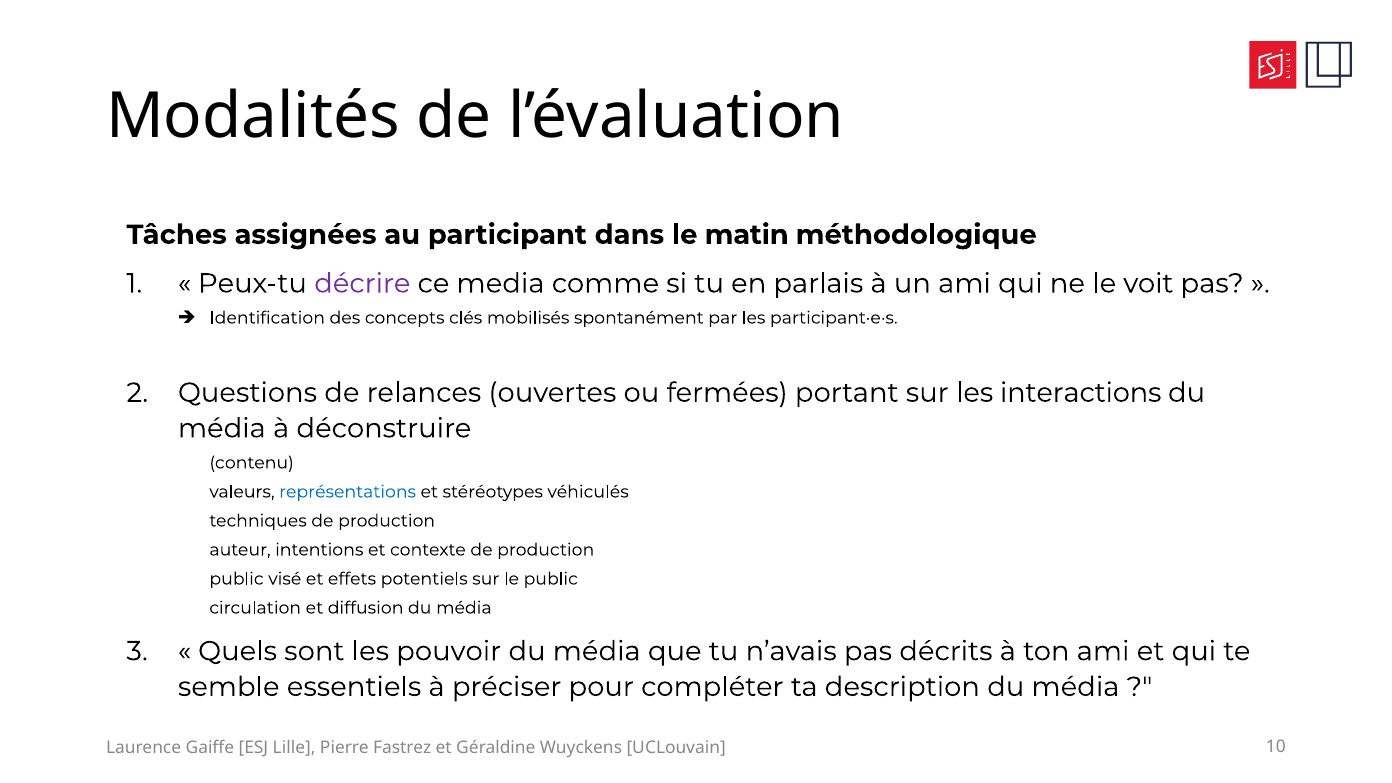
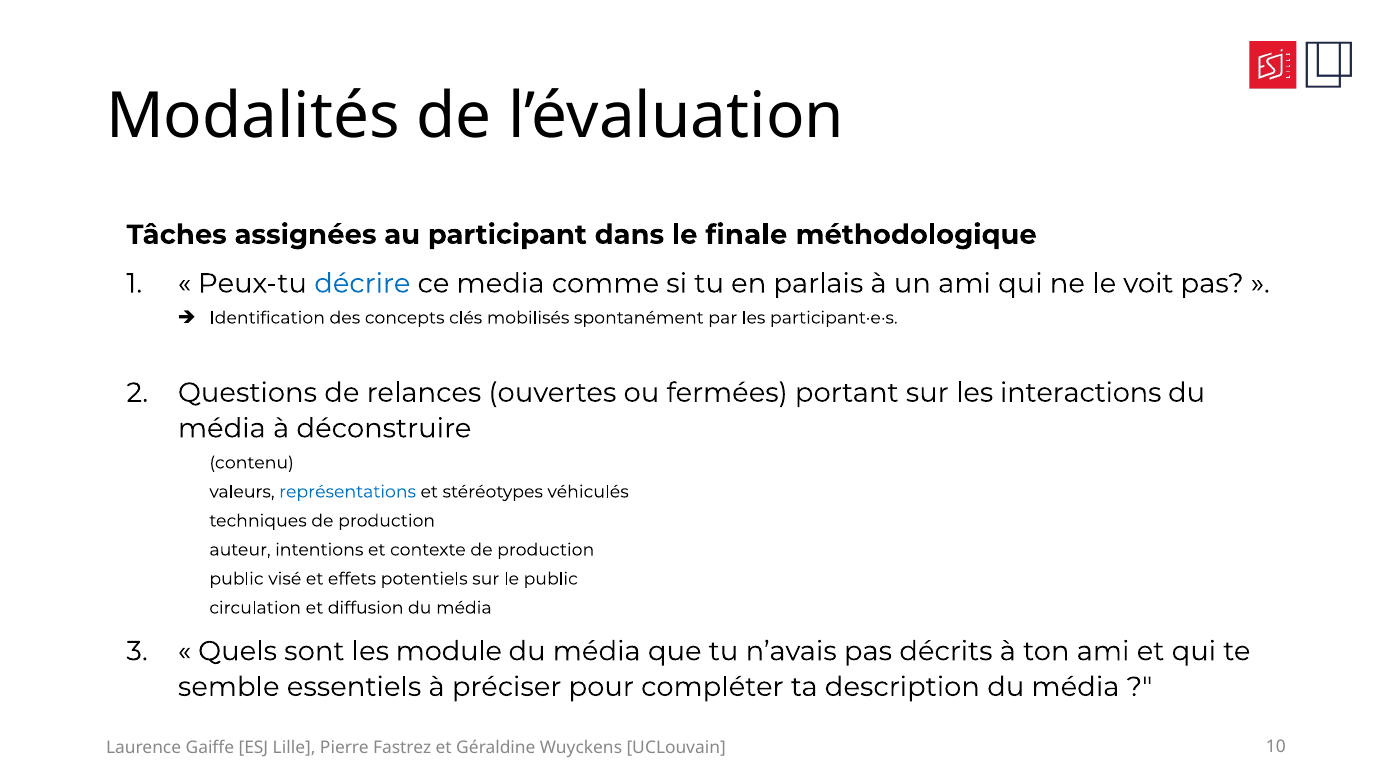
matin: matin -> finale
décrire colour: purple -> blue
pouvoir: pouvoir -> module
